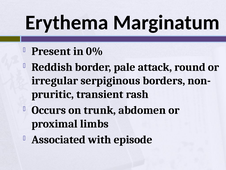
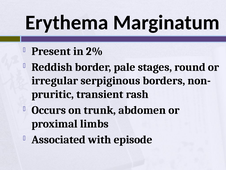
0%: 0% -> 2%
attack: attack -> stages
